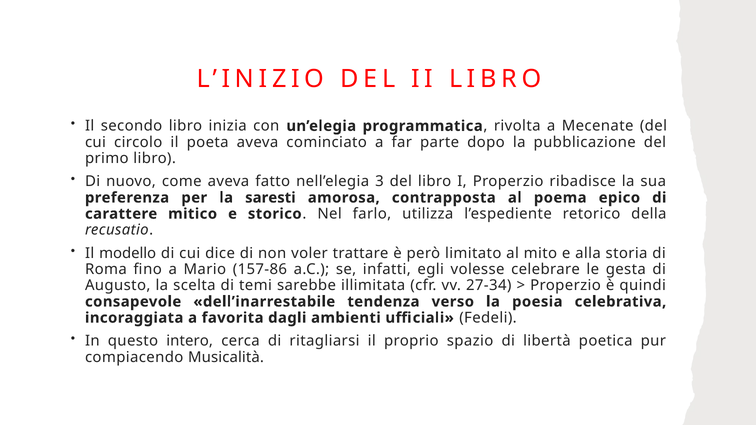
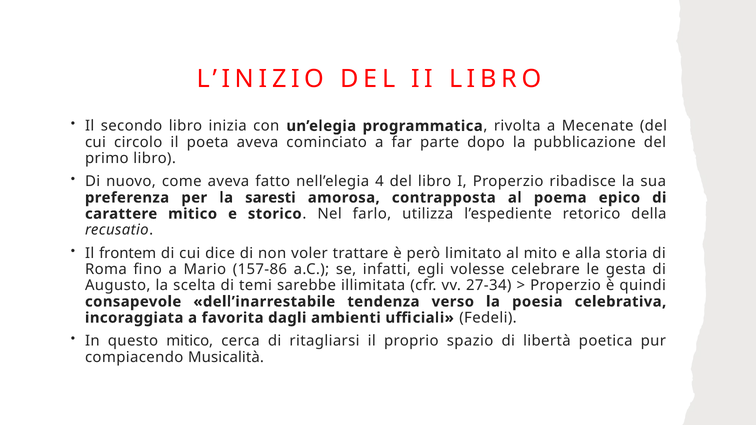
3: 3 -> 4
modello: modello -> frontem
questo intero: intero -> mitico
